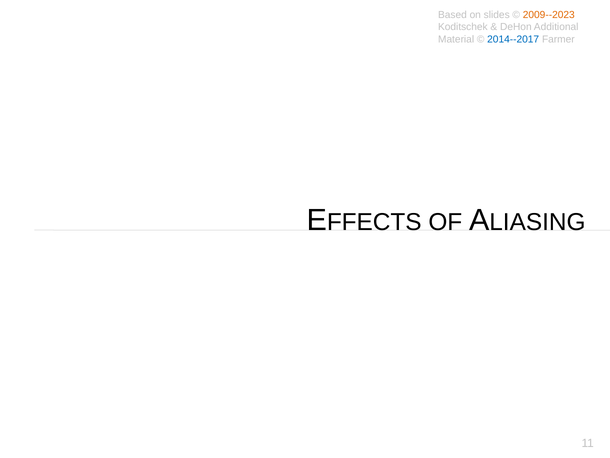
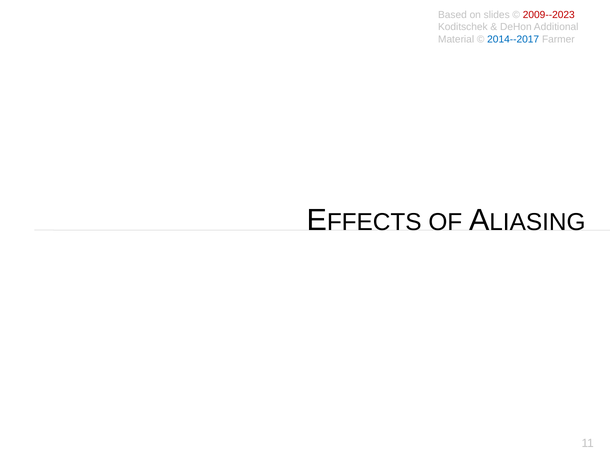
2009--2023 colour: orange -> red
